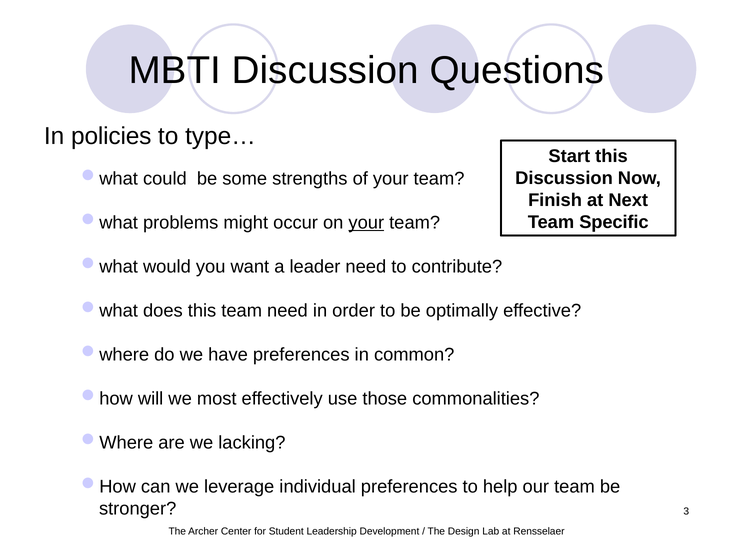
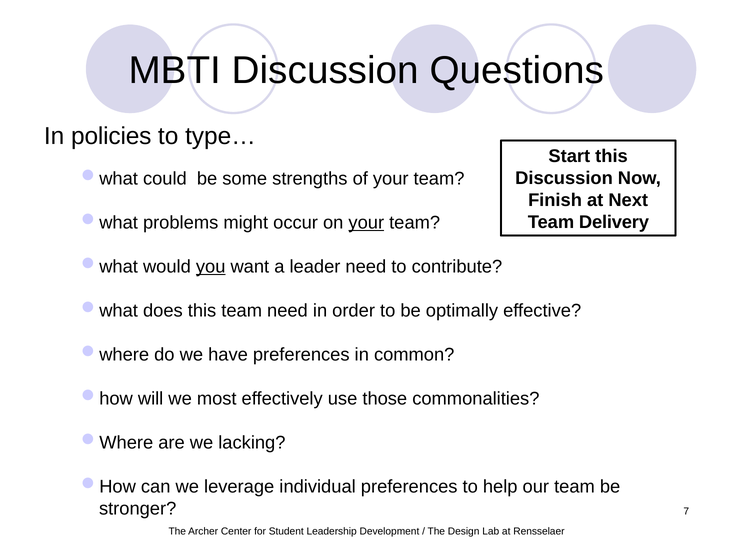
Specific: Specific -> Delivery
you underline: none -> present
3: 3 -> 7
